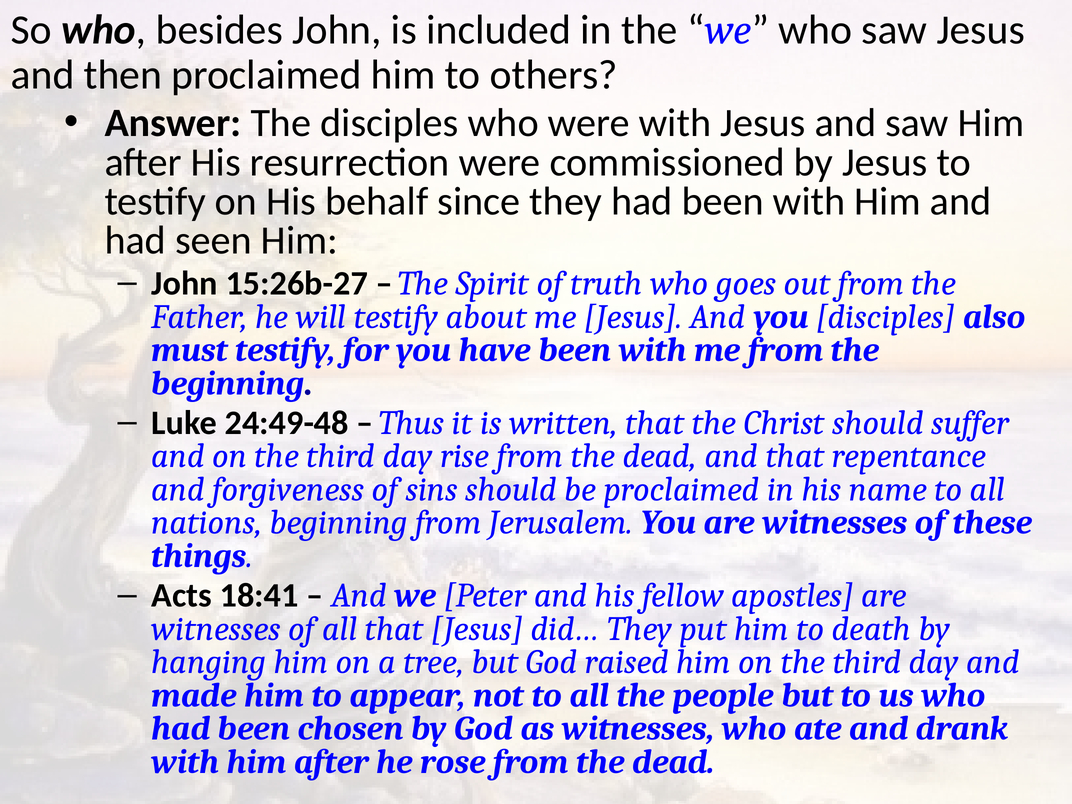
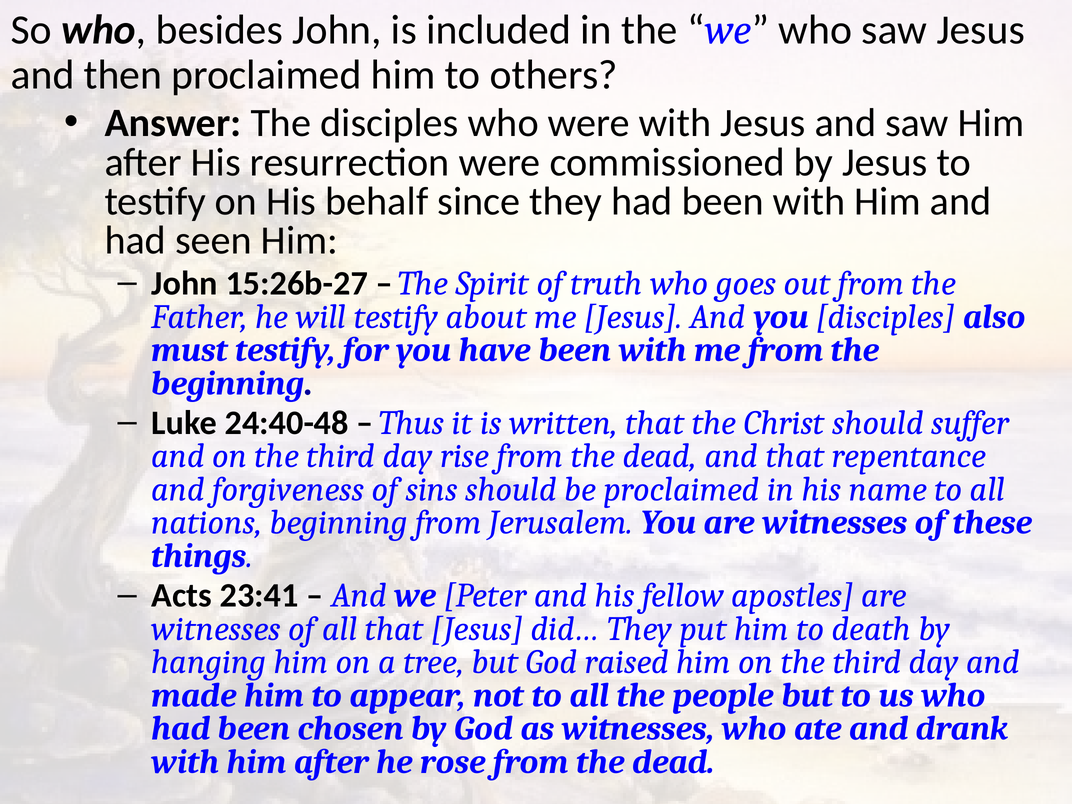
24:49-48: 24:49-48 -> 24:40-48
18:41: 18:41 -> 23:41
